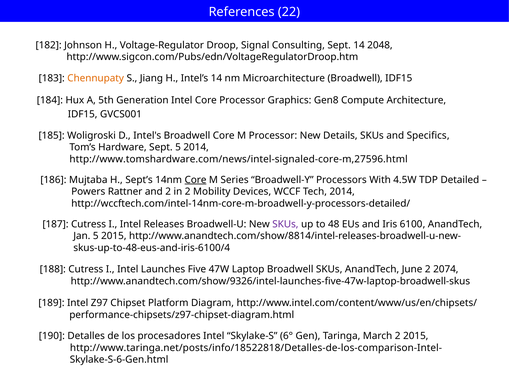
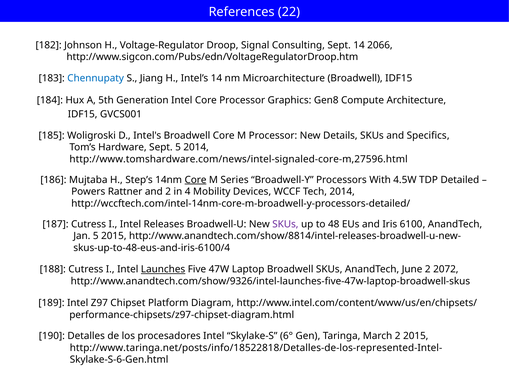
2048: 2048 -> 2066
Chennupaty colour: orange -> blue
Sept’s: Sept’s -> Step’s
in 2: 2 -> 4
Launches underline: none -> present
2074: 2074 -> 2072
http://www.taringa.net/posts/info/18522818/Detalles-de-los-comparison-Intel-: http://www.taringa.net/posts/info/18522818/Detalles-de-los-comparison-Intel- -> http://www.taringa.net/posts/info/18522818/Detalles-de-los-represented-Intel-
